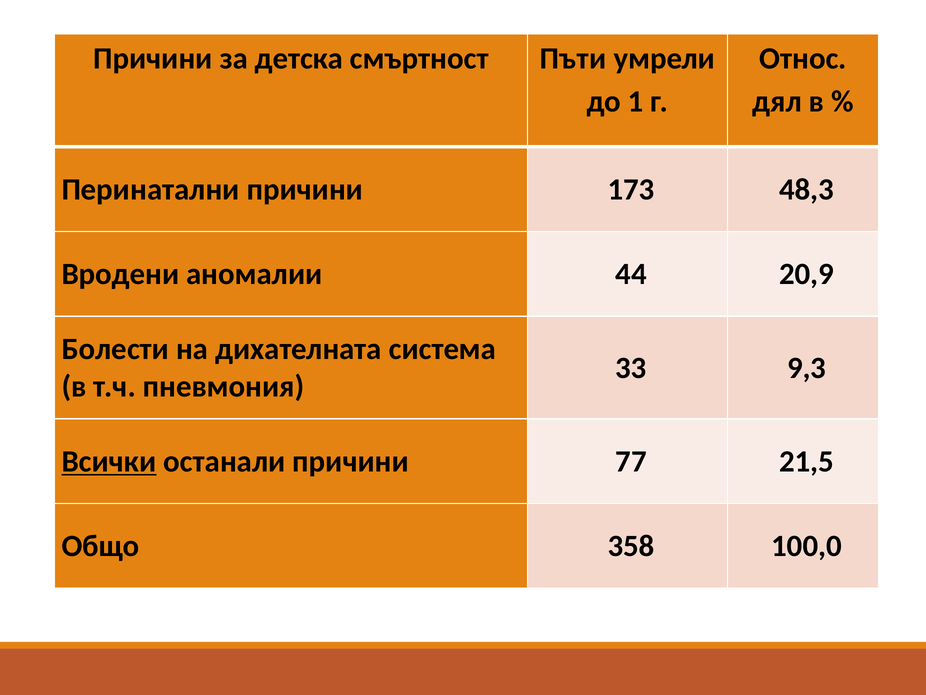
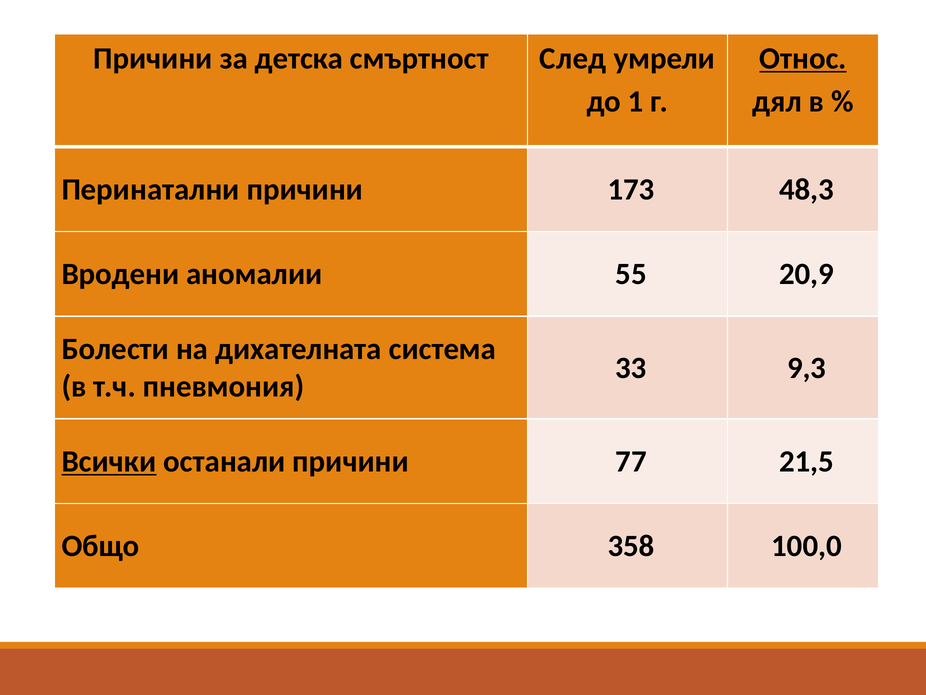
Пъти: Пъти -> След
Относ at (803, 58) underline: none -> present
44: 44 -> 55
